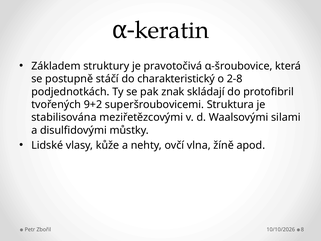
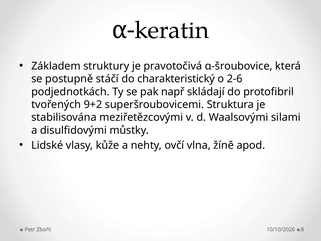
2-8: 2-8 -> 2-6
znak: znak -> např
